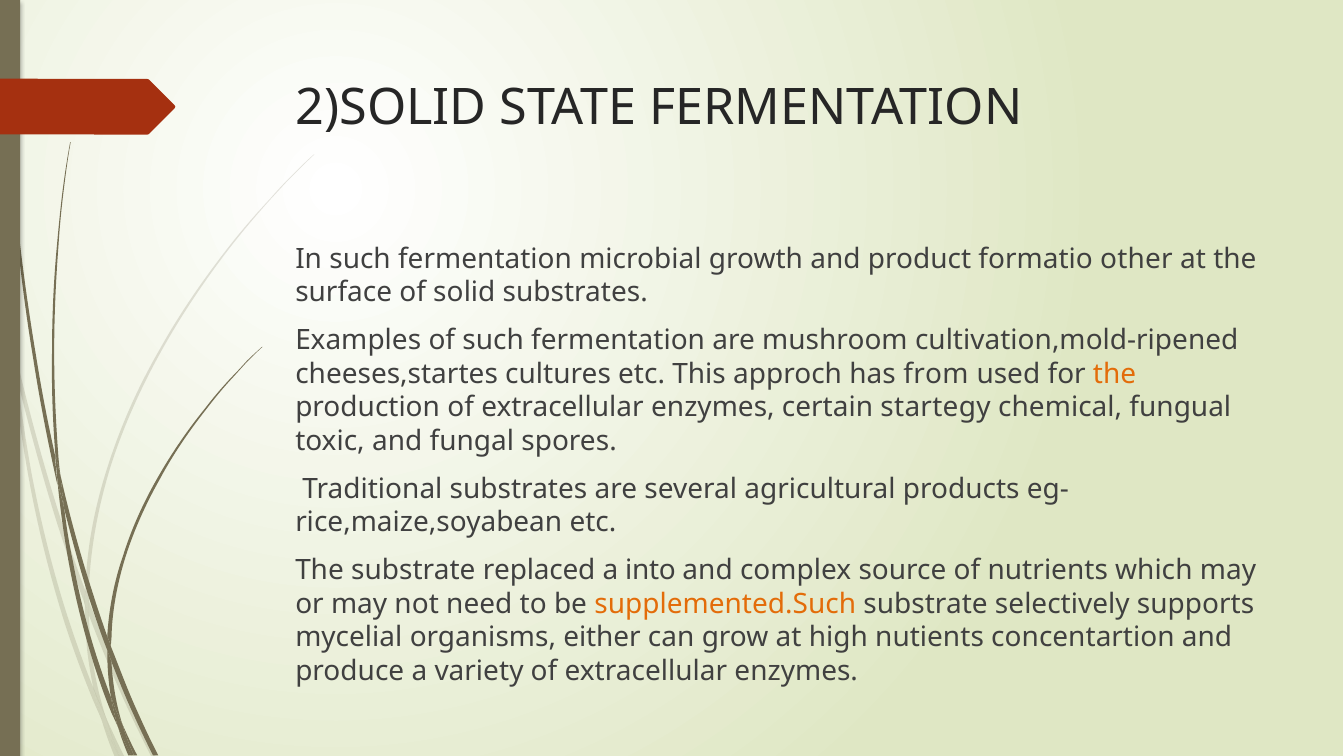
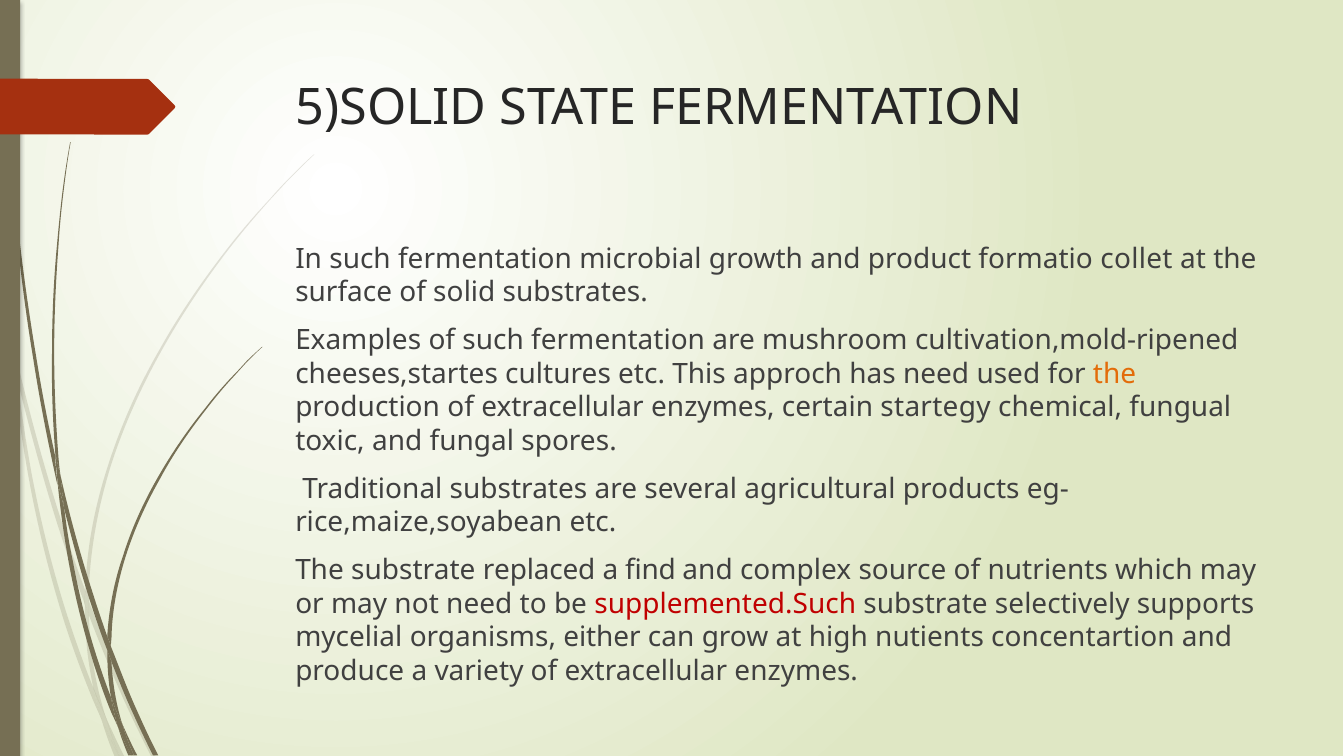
2)SOLID: 2)SOLID -> 5)SOLID
other: other -> collet
has from: from -> need
into: into -> find
supplemented.Such colour: orange -> red
